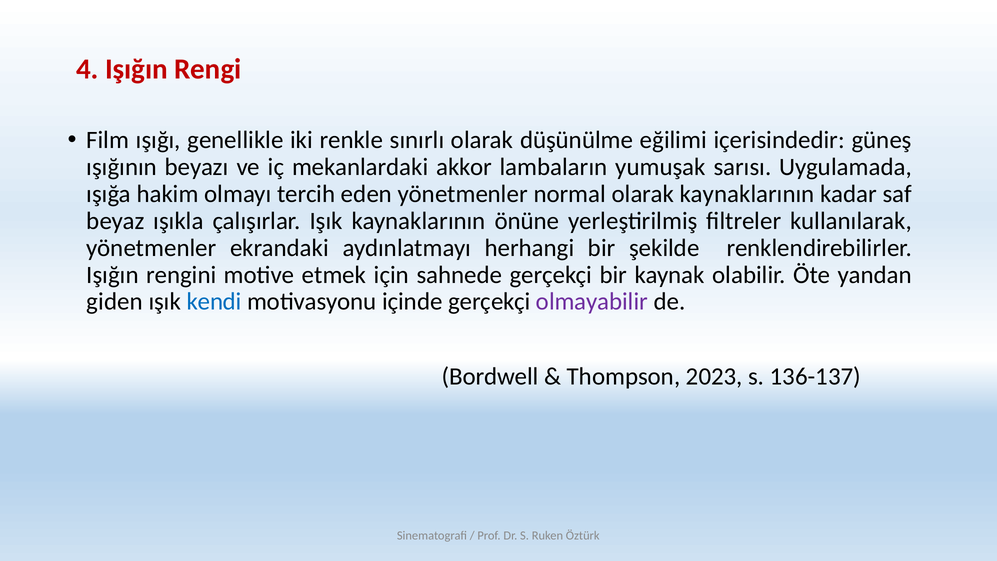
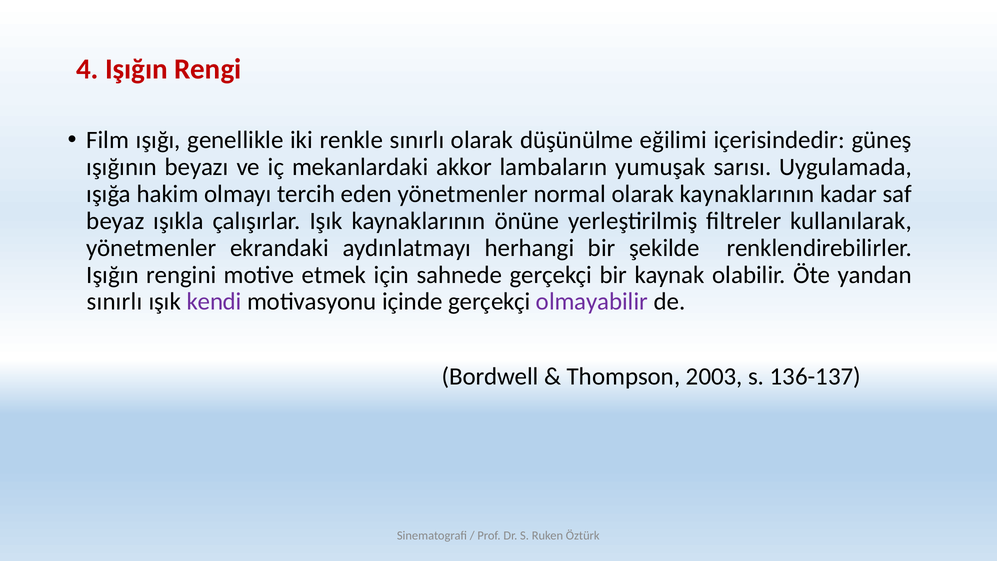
giden at (115, 302): giden -> sınırlı
kendi colour: blue -> purple
2023: 2023 -> 2003
